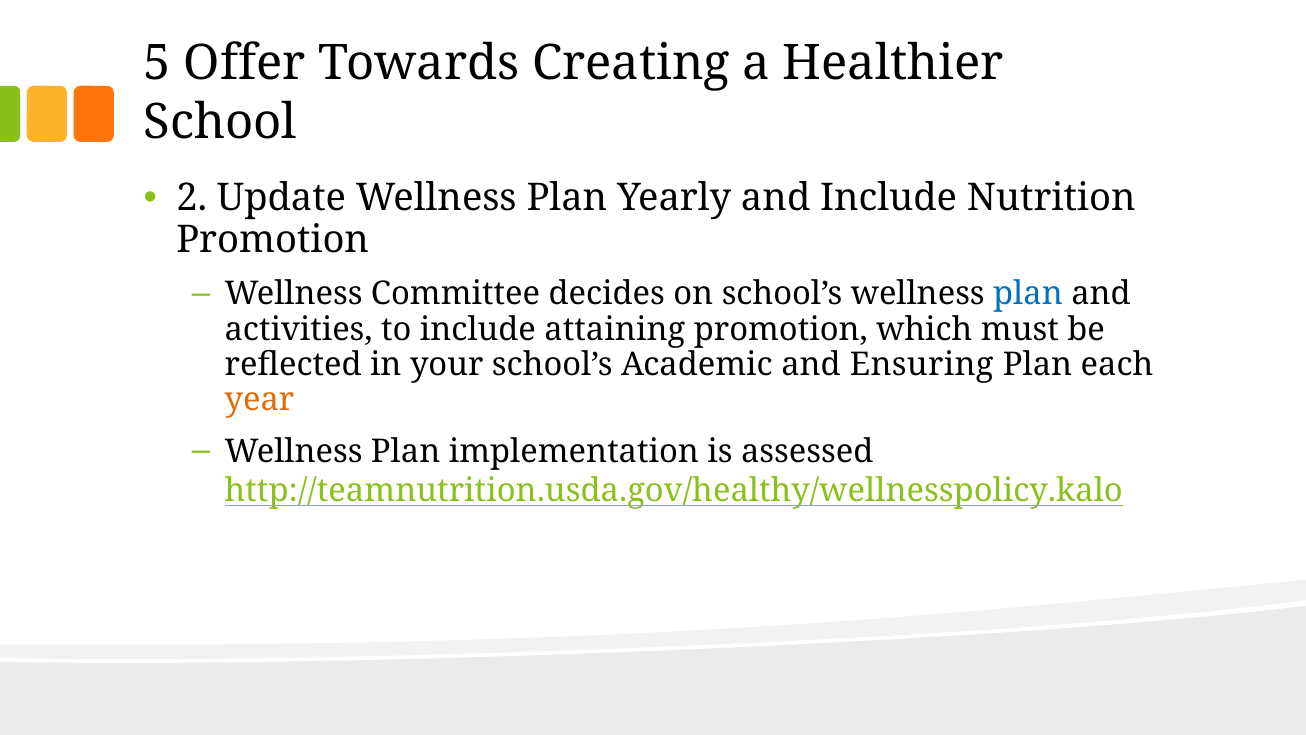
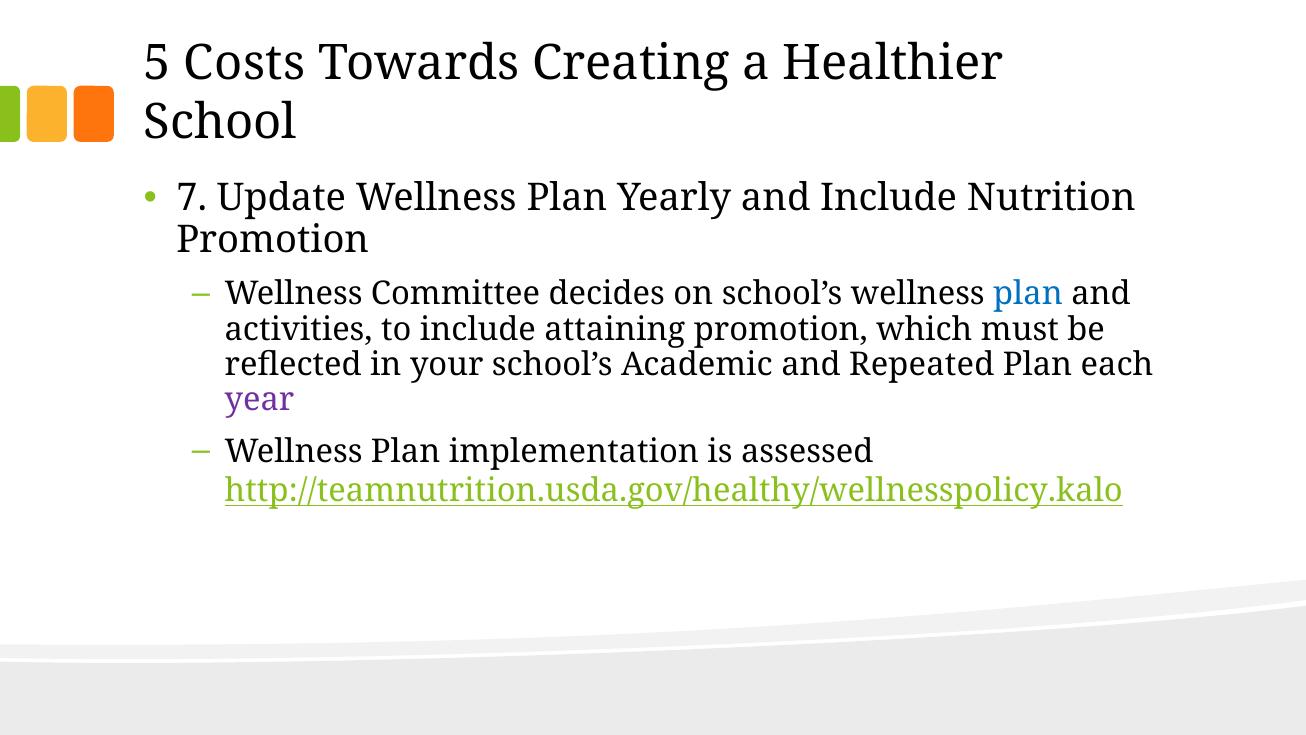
Offer: Offer -> Costs
2: 2 -> 7
Ensuring: Ensuring -> Repeated
year colour: orange -> purple
